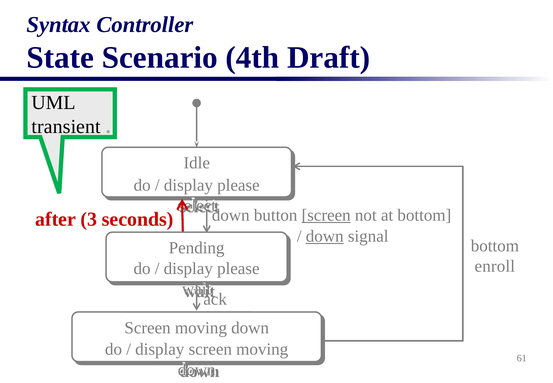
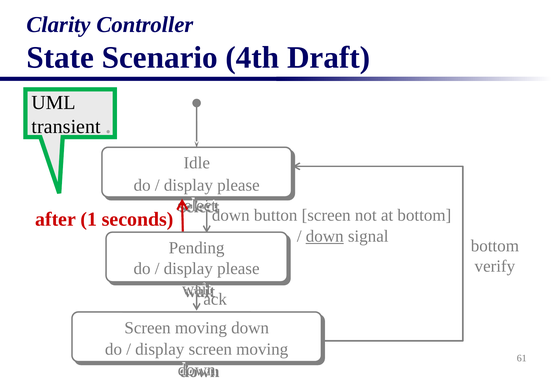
Syntax: Syntax -> Clarity
screen at (326, 215) underline: present -> none
3: 3 -> 1
enroll: enroll -> verify
